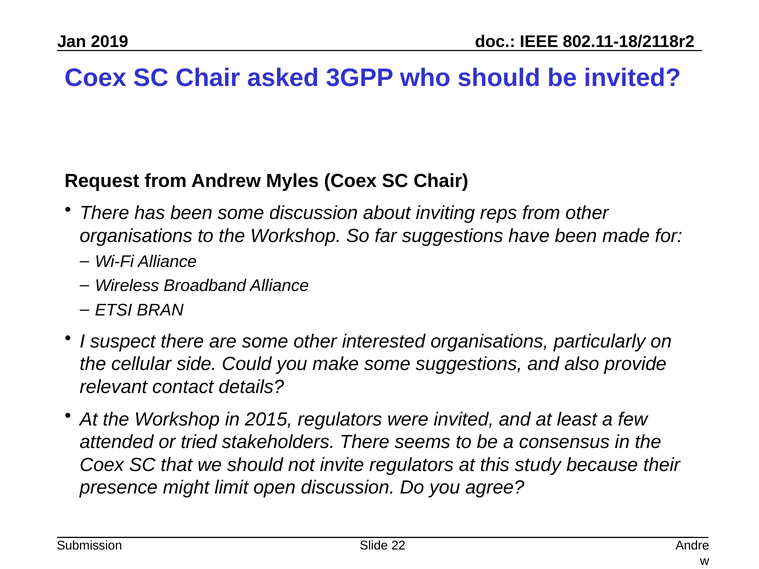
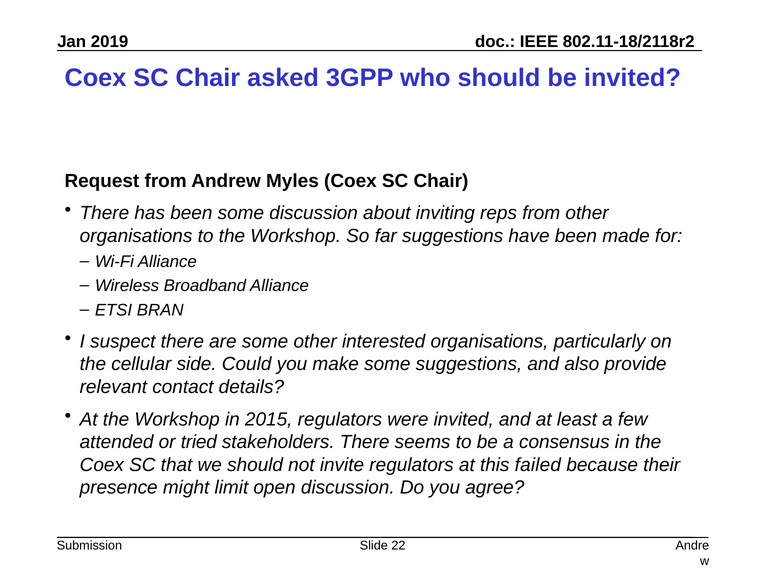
study: study -> failed
